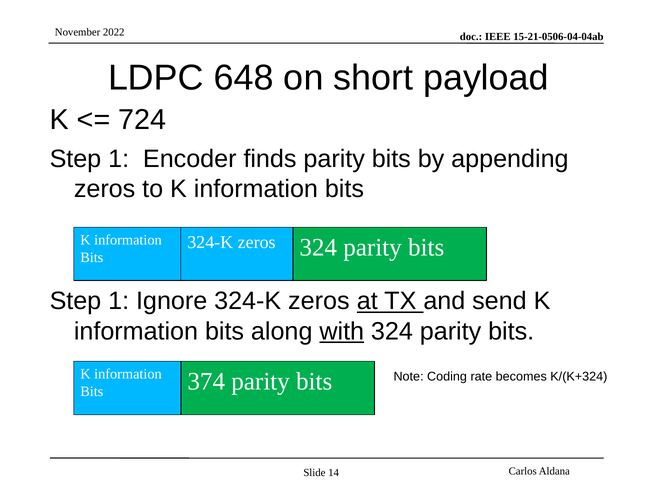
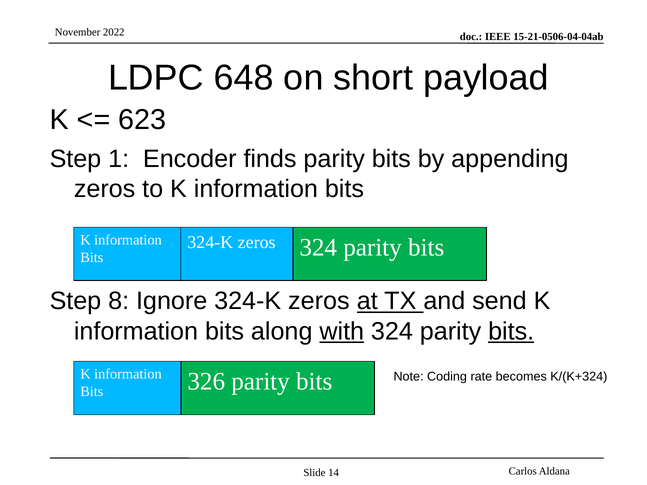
724: 724 -> 623
1 at (119, 301): 1 -> 8
bits at (511, 331) underline: none -> present
374: 374 -> 326
